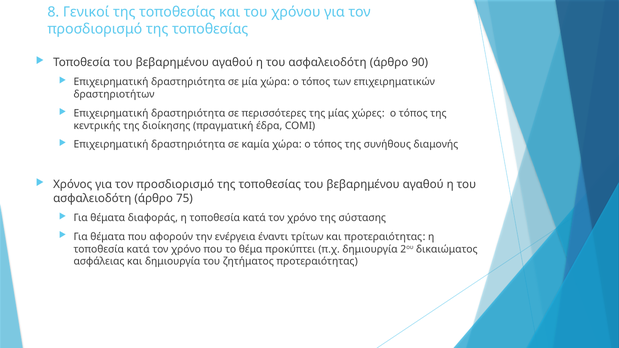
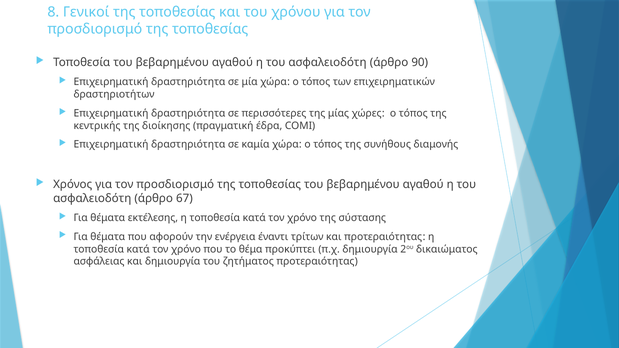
75: 75 -> 67
διαφοράς: διαφοράς -> εκτέλεσης
